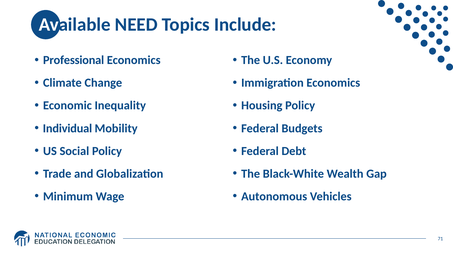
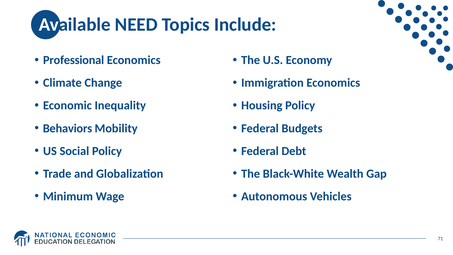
Individual: Individual -> Behaviors
